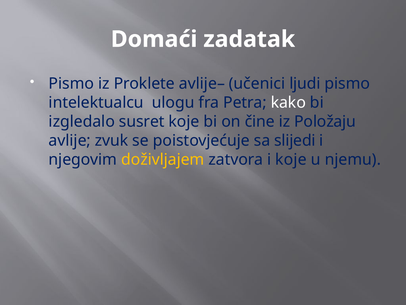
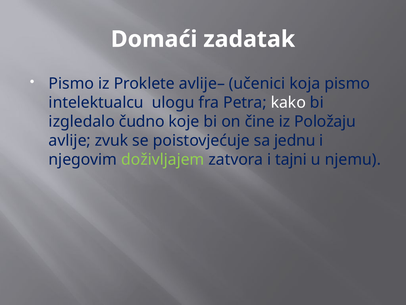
ljudi: ljudi -> koja
susret: susret -> čudno
slijedi: slijedi -> jednu
doživljajem colour: yellow -> light green
i koje: koje -> tajni
